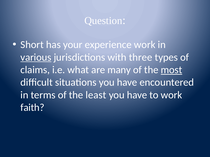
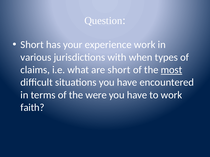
various underline: present -> none
three: three -> when
are many: many -> short
least: least -> were
